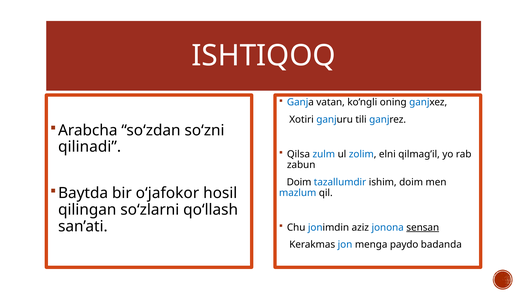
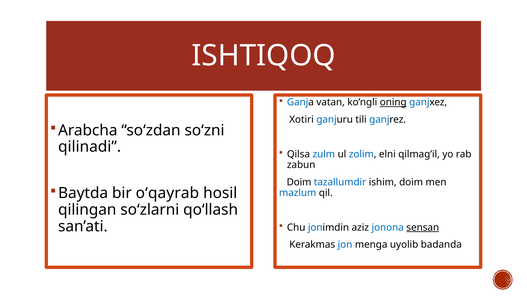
oning underline: none -> present
o‘jafokor: o‘jafokor -> o‘qayrab
paydo: paydo -> uyolib
